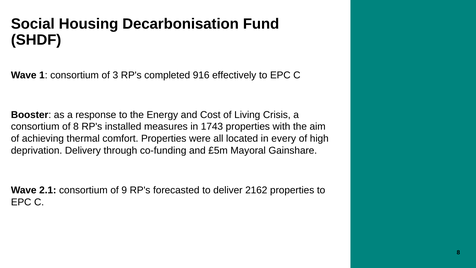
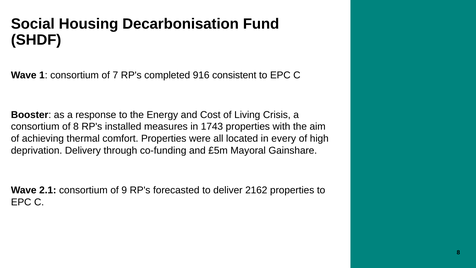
3: 3 -> 7
effectively: effectively -> consistent
